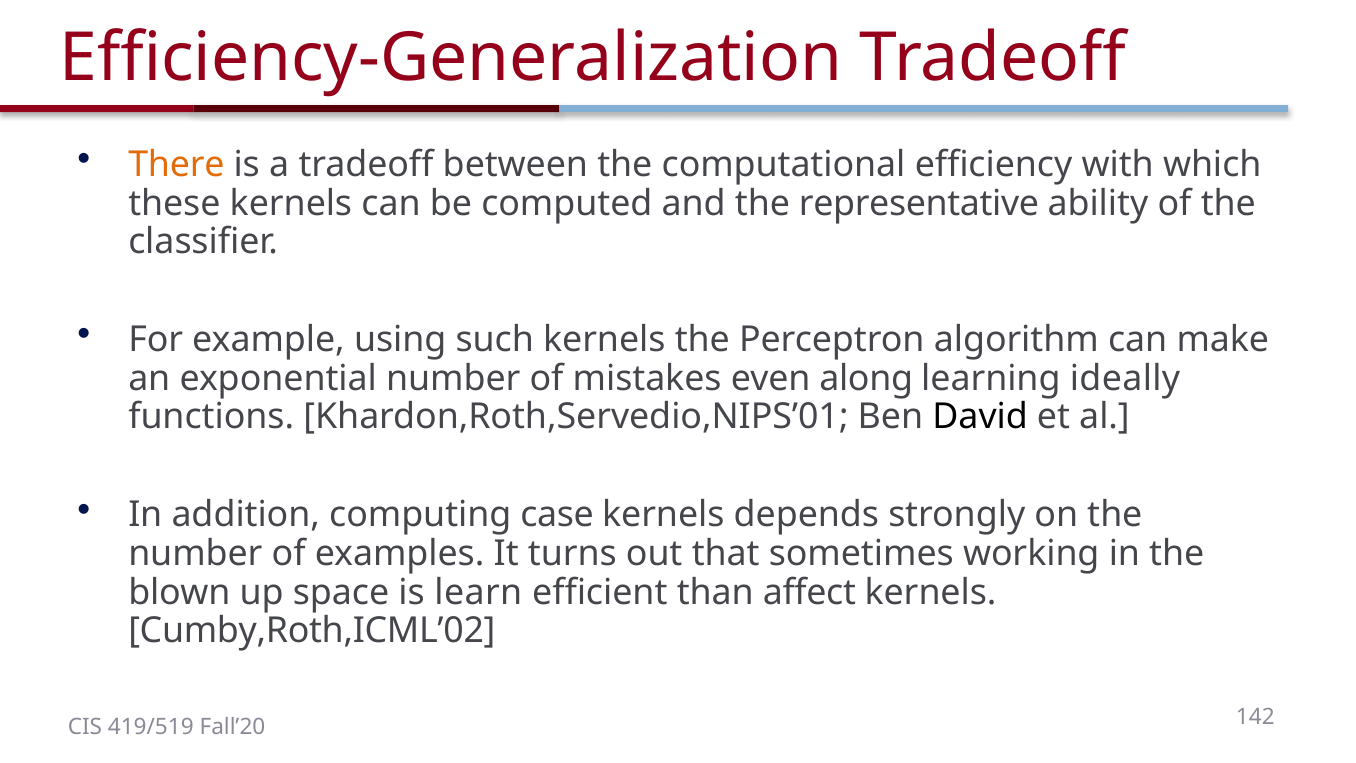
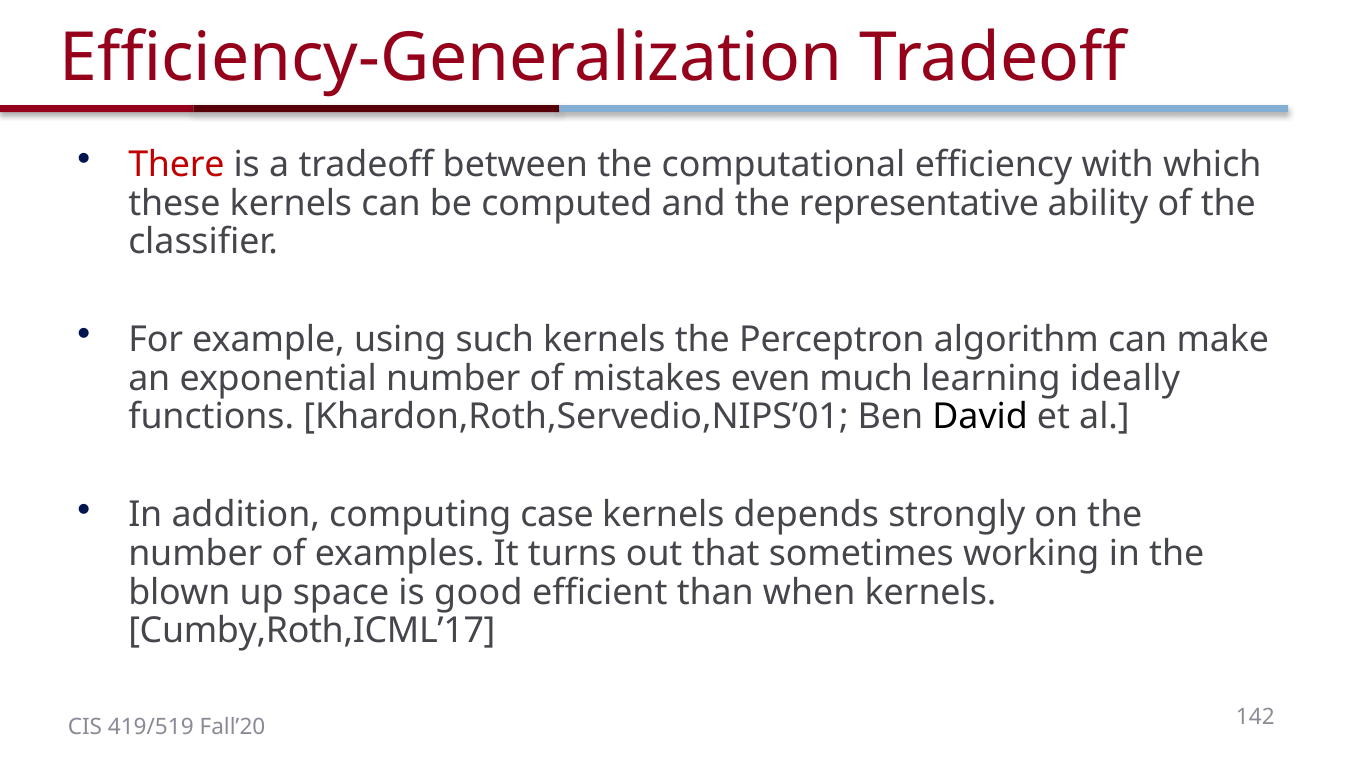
There colour: orange -> red
along: along -> much
learn: learn -> good
affect: affect -> when
Cumby,Roth,ICML’02: Cumby,Roth,ICML’02 -> Cumby,Roth,ICML’17
